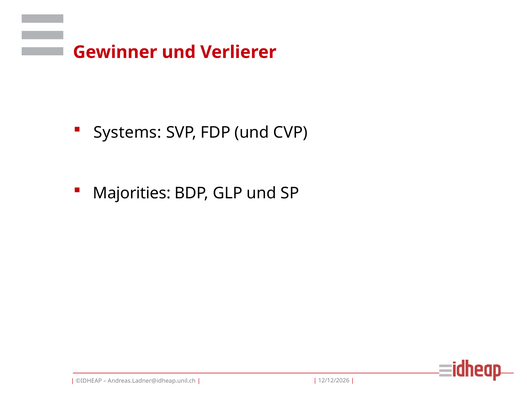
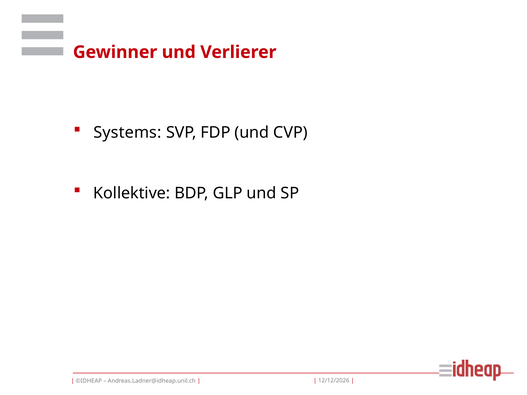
Majorities: Majorities -> Kollektive
